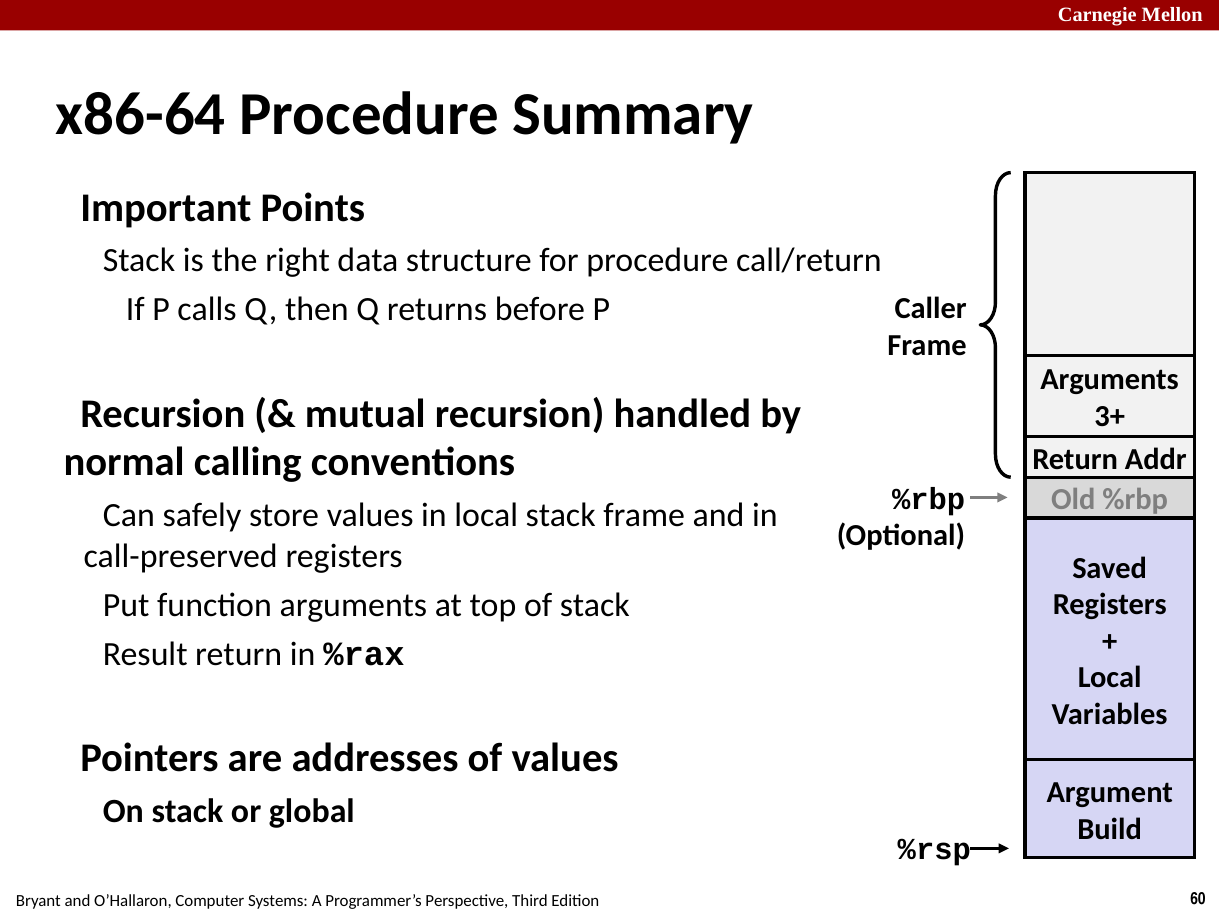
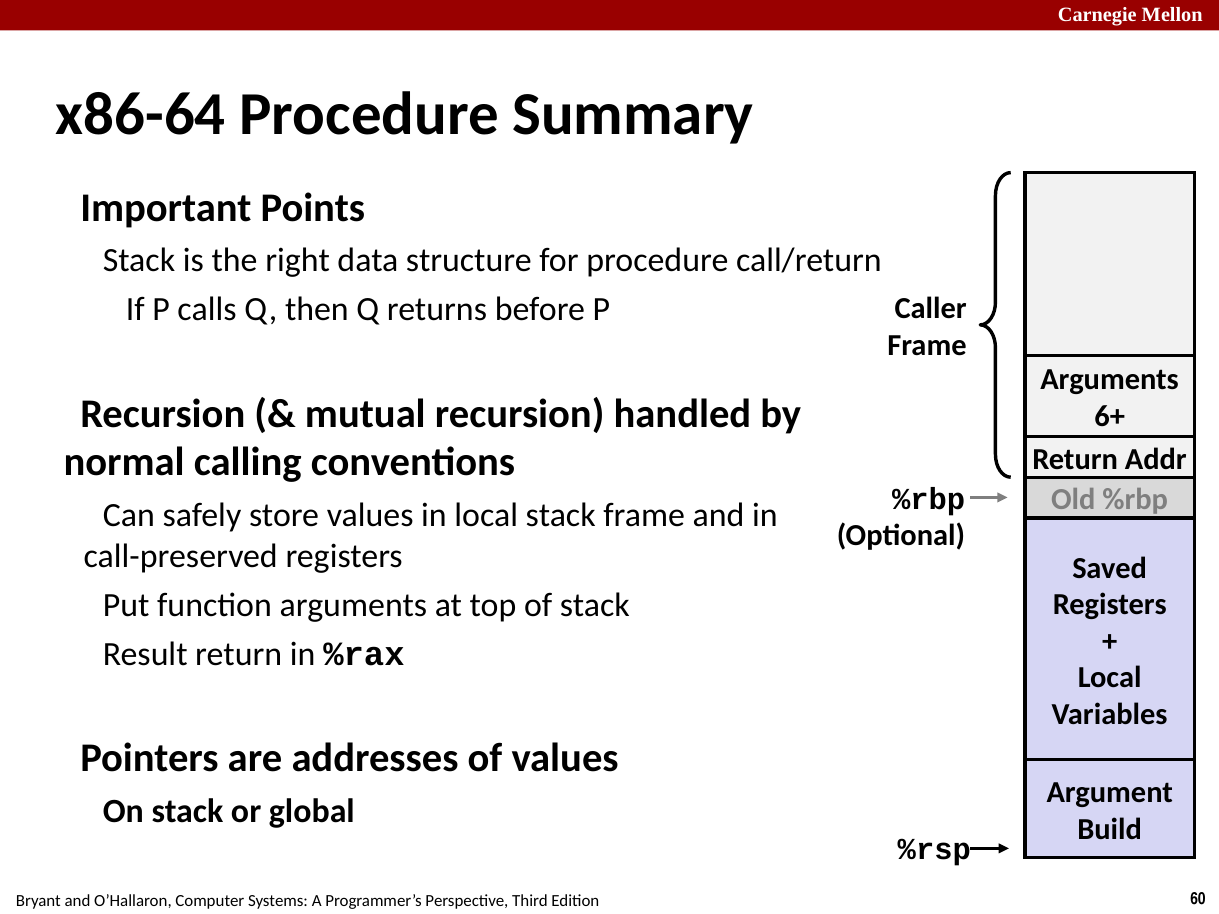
3+: 3+ -> 6+
